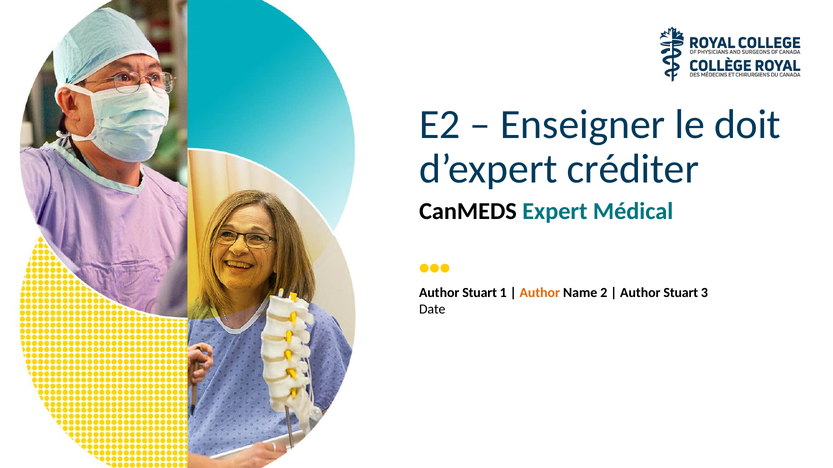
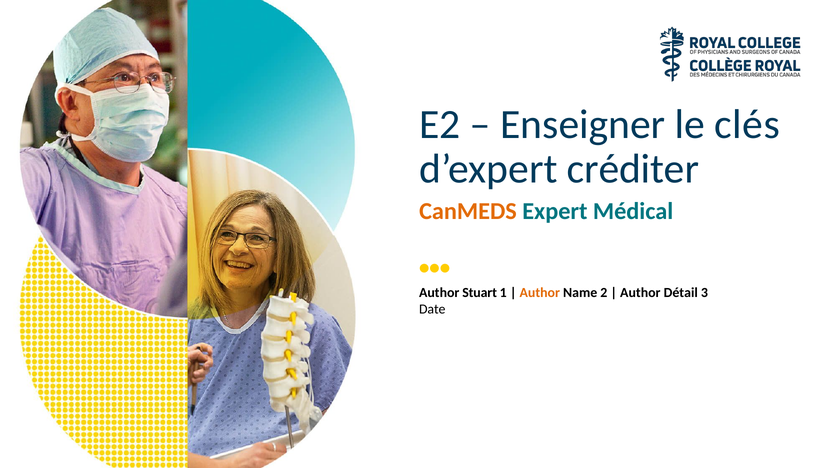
doit: doit -> clés
CanMEDS colour: black -> orange
Stuart at (681, 293): Stuart -> Détail
